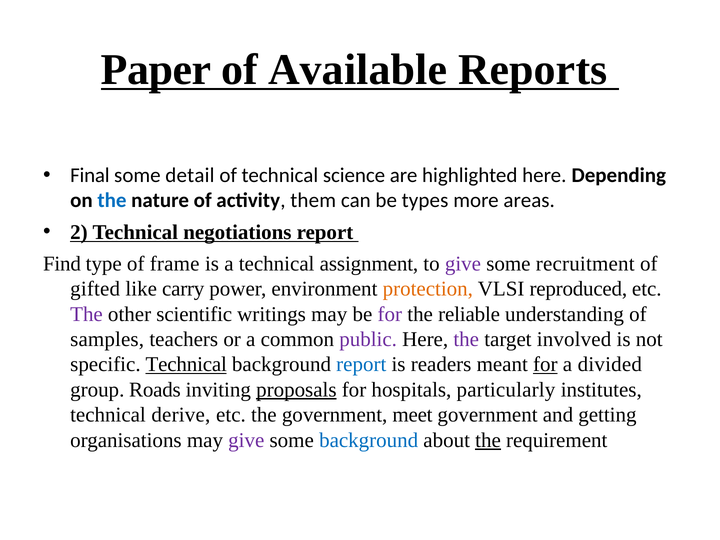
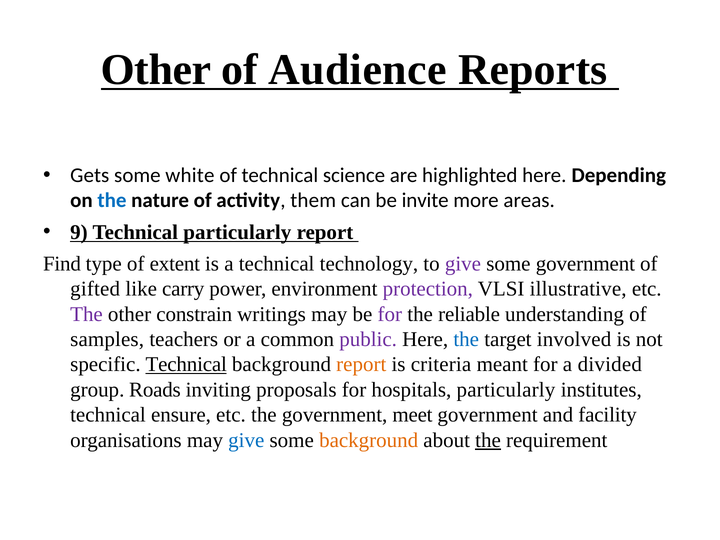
Paper at (156, 70): Paper -> Other
Available: Available -> Audience
Final: Final -> Gets
detail: detail -> white
types: types -> invite
2: 2 -> 9
Technical negotiations: negotiations -> particularly
frame: frame -> extent
assignment: assignment -> technology
some recruitment: recruitment -> government
protection colour: orange -> purple
reproduced: reproduced -> illustrative
scientific: scientific -> constrain
the at (466, 339) colour: purple -> blue
report at (361, 364) colour: blue -> orange
readers: readers -> criteria
for at (545, 364) underline: present -> none
proposals underline: present -> none
derive: derive -> ensure
getting: getting -> facility
give at (246, 440) colour: purple -> blue
background at (369, 440) colour: blue -> orange
